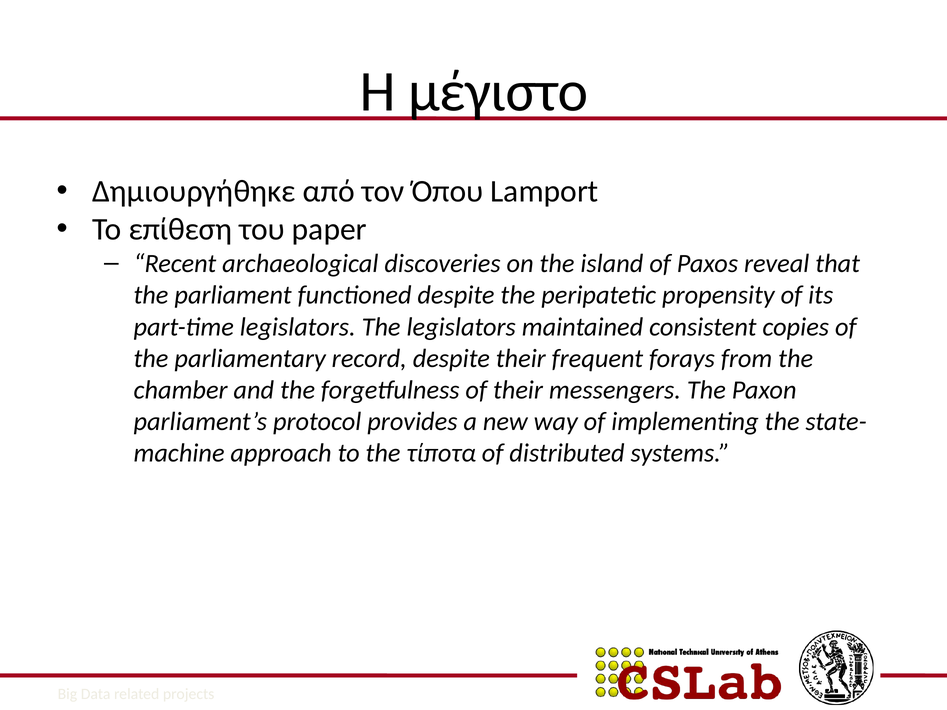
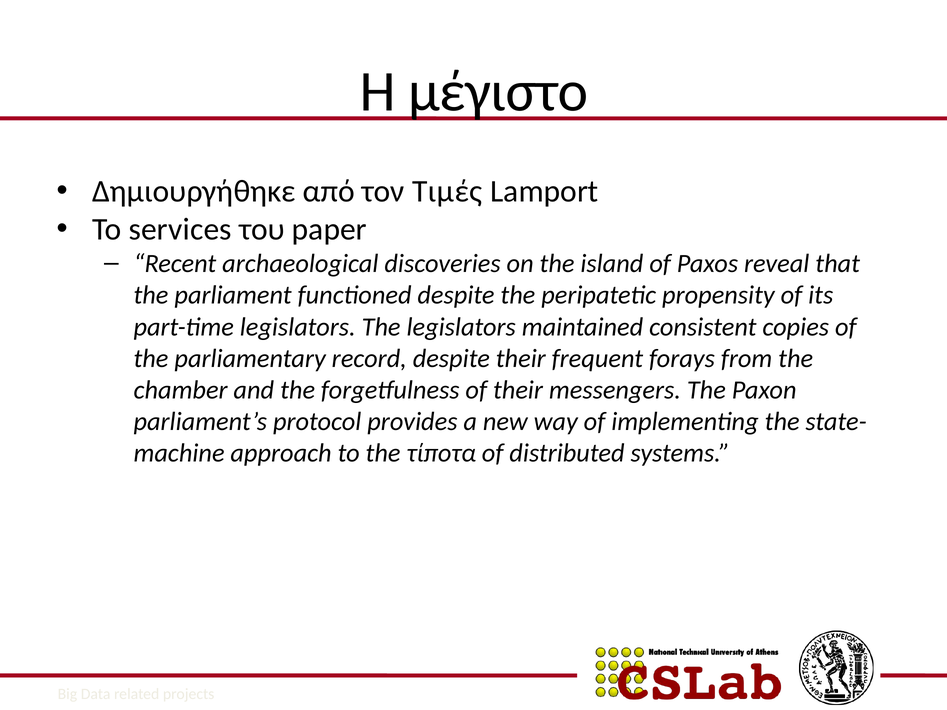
Όπου: Όπου -> Τιμές
επίθεση: επίθεση -> services
